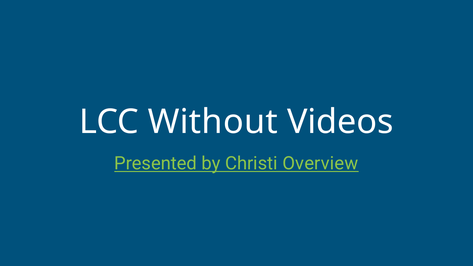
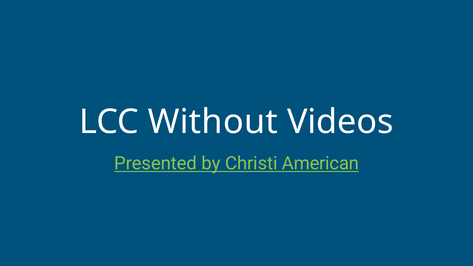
Overview: Overview -> American
